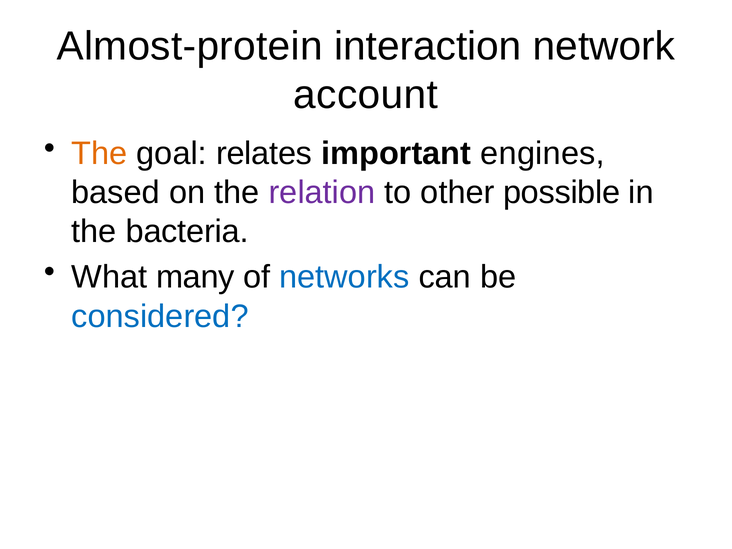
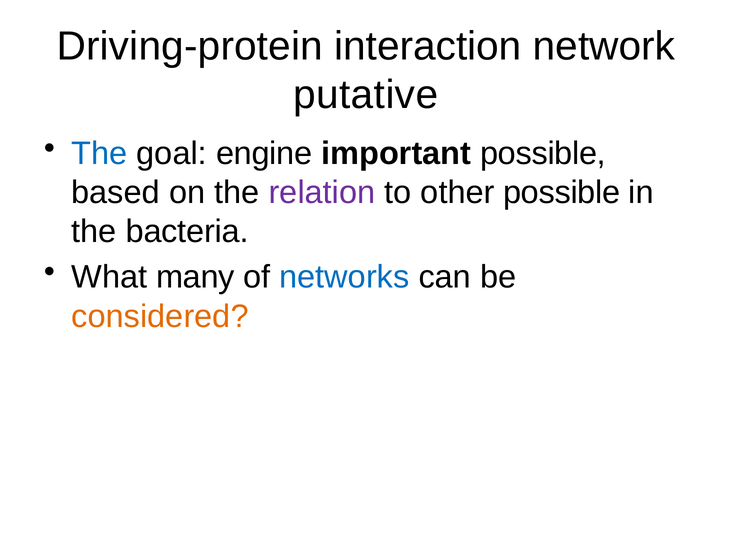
Almost-protein: Almost-protein -> Driving-protein
account: account -> putative
The at (99, 154) colour: orange -> blue
relates: relates -> engine
important engines: engines -> possible
considered colour: blue -> orange
